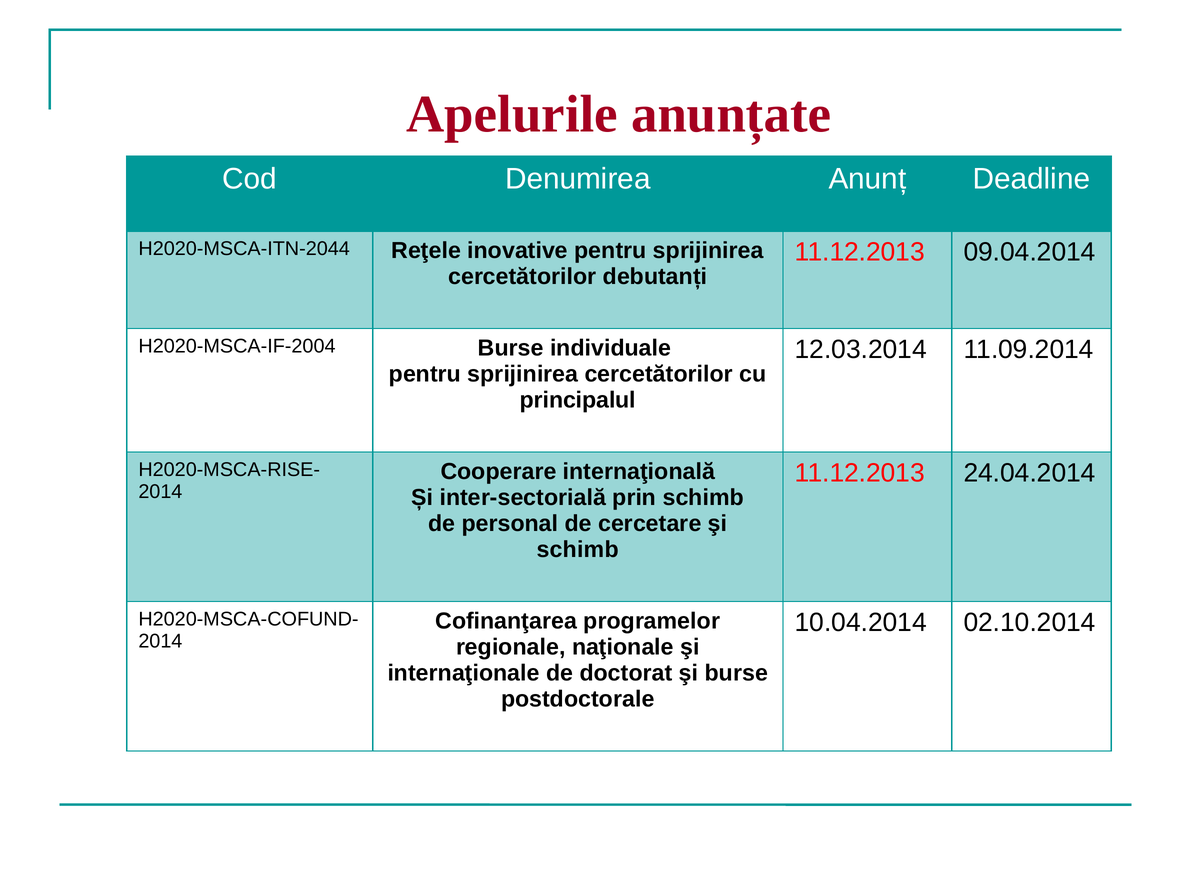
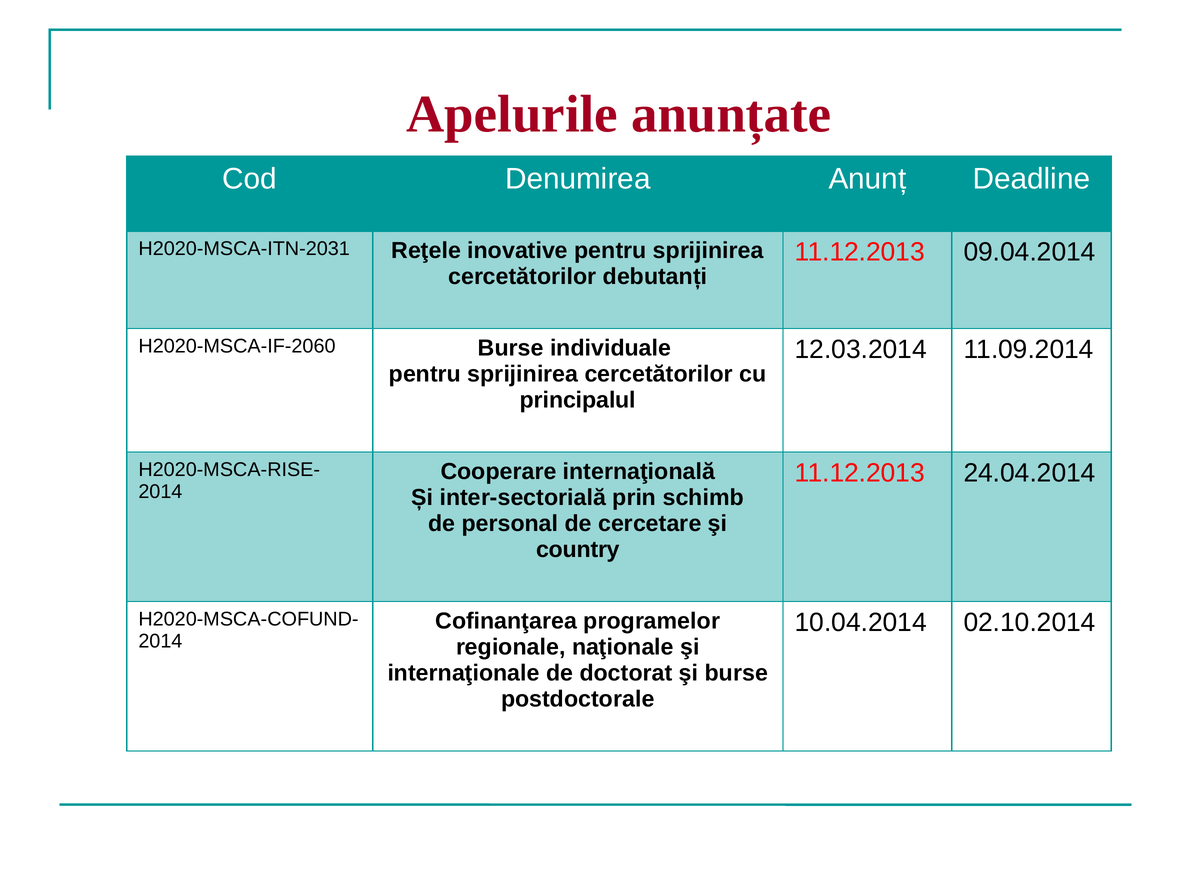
H2020-MSCA-ITN-2044: H2020-MSCA-ITN-2044 -> H2020-MSCA-ITN-2031
H2020-MSCA-IF-2004: H2020-MSCA-IF-2004 -> H2020-MSCA-IF-2060
schimb at (578, 549): schimb -> country
